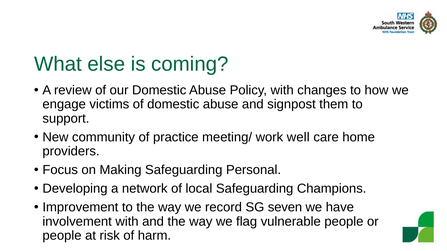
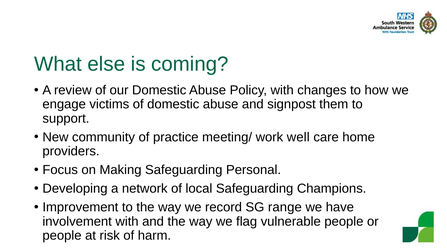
seven: seven -> range
